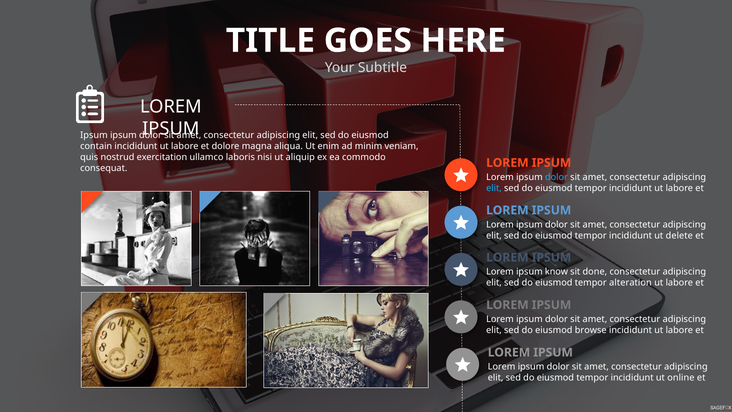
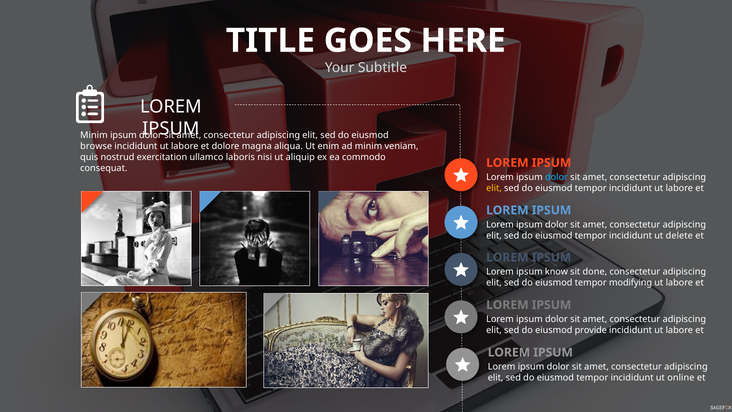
Ipsum at (94, 135): Ipsum -> Minim
contain: contain -> browse
elit at (494, 188) colour: light blue -> yellow
alteration: alteration -> modifying
browse: browse -> provide
